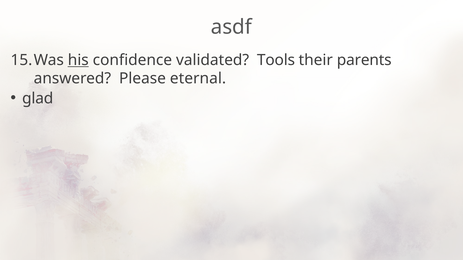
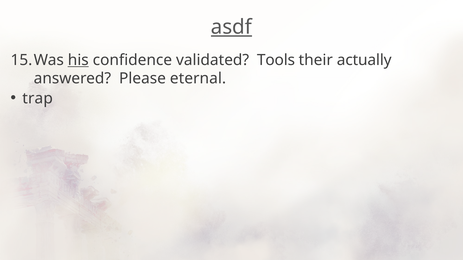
asdf underline: none -> present
parents: parents -> actually
glad: glad -> trap
